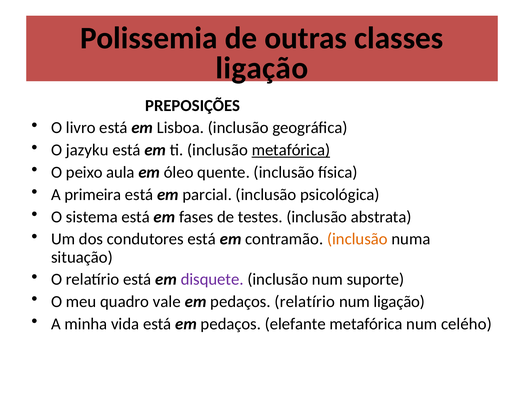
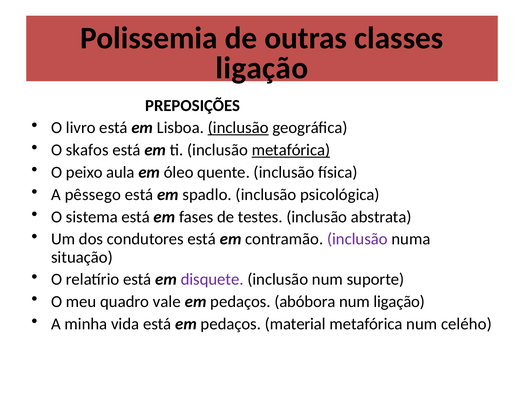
inclusão at (238, 128) underline: none -> present
jazyku: jazyku -> skafos
primeira: primeira -> pêssego
parcial: parcial -> spadlo
inclusão at (357, 239) colour: orange -> purple
pedaços relatírio: relatírio -> abóbora
elefante: elefante -> material
